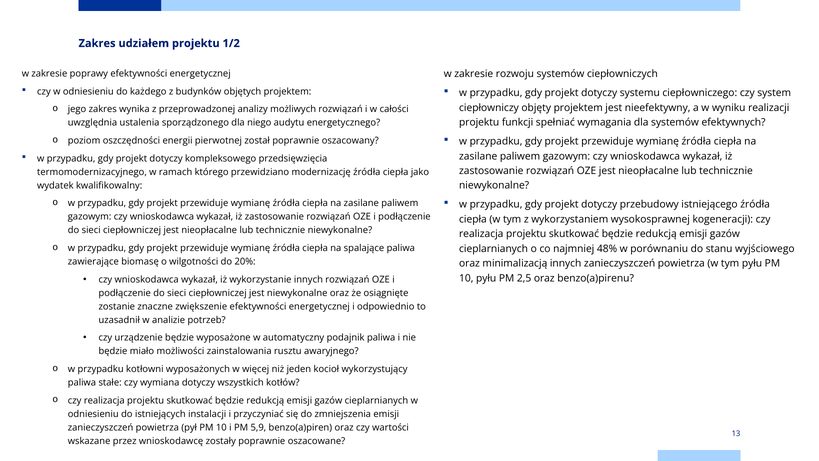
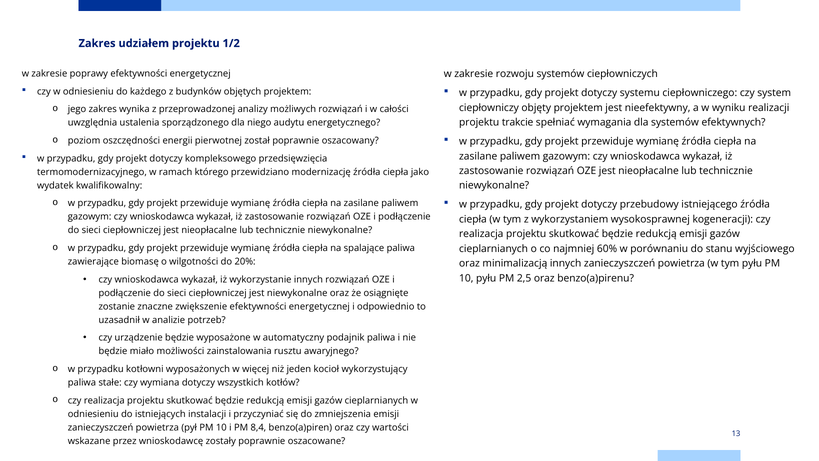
funkcji: funkcji -> trakcie
48%: 48% -> 60%
5,9: 5,9 -> 8,4
